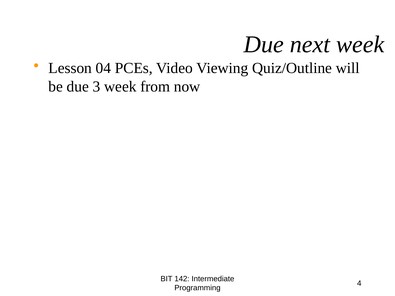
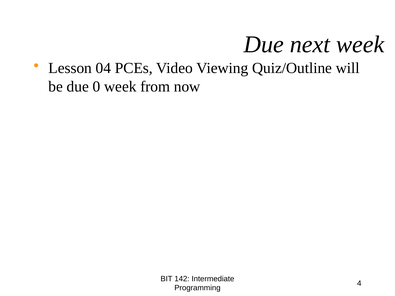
3: 3 -> 0
